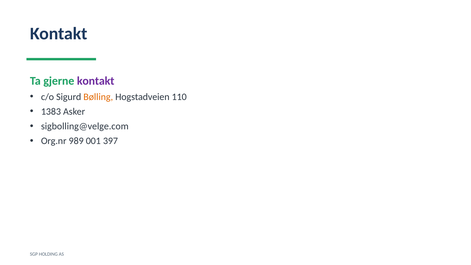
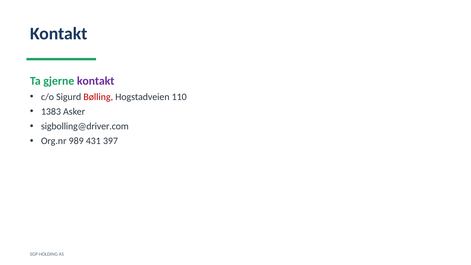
Bølling colour: orange -> red
sigbolling@velge.com: sigbolling@velge.com -> sigbolling@driver.com
001: 001 -> 431
